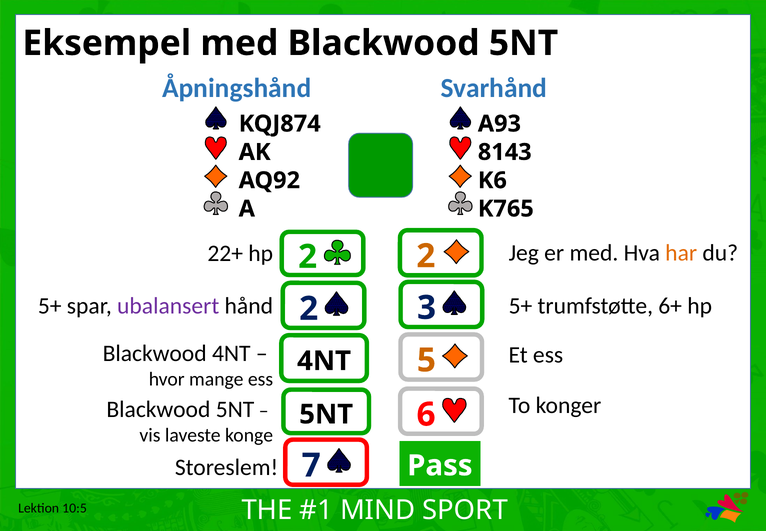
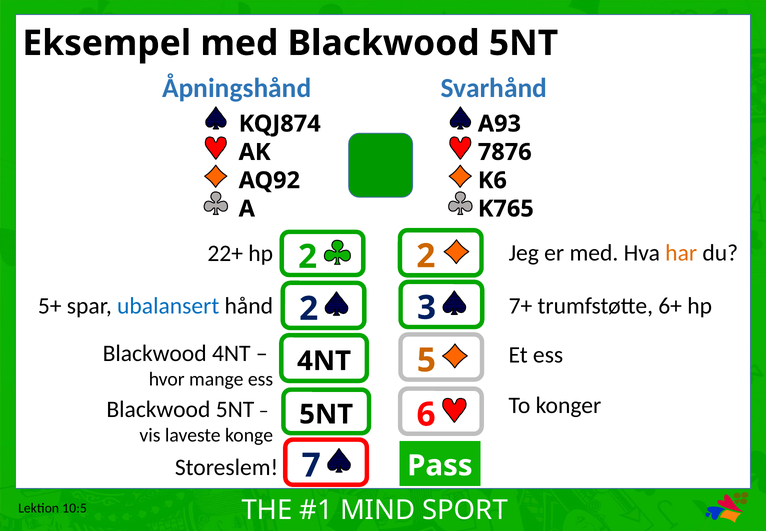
8143: 8143 -> 7876
ubalansert colour: purple -> blue
hånd 5+: 5+ -> 7+
